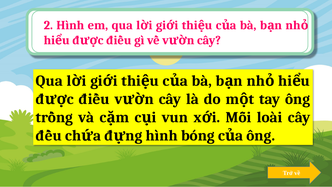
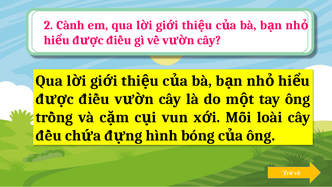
2 Hình: Hình -> Cành
